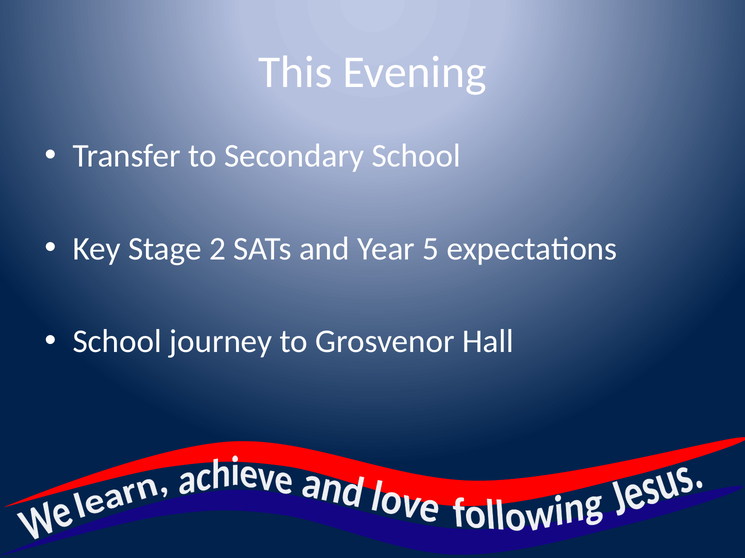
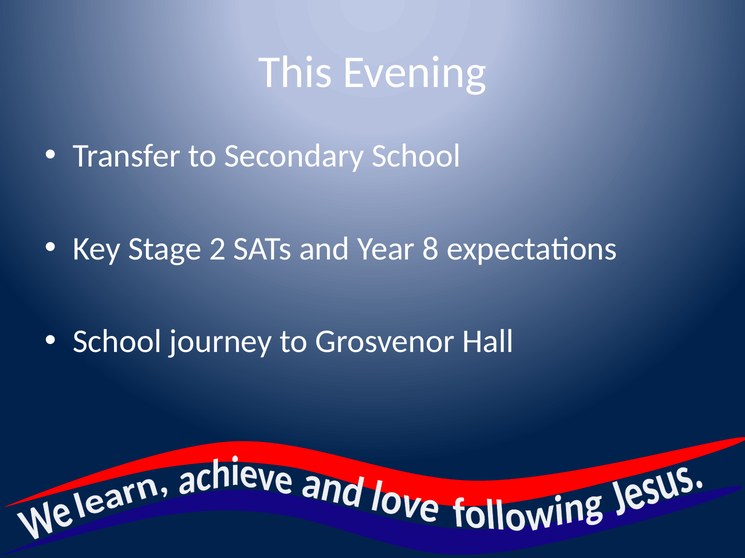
5: 5 -> 8
